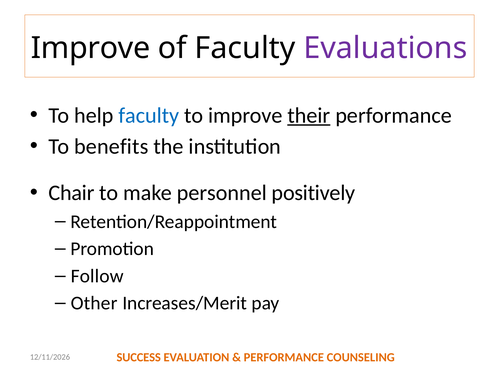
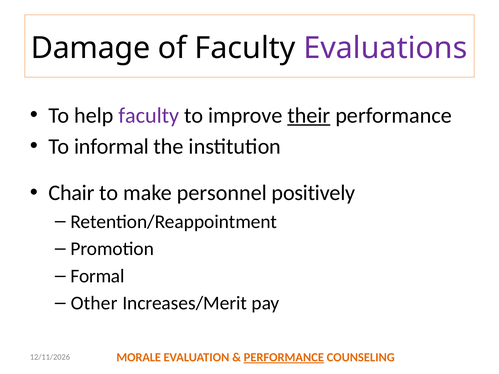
Improve at (91, 48): Improve -> Damage
faculty at (149, 116) colour: blue -> purple
benefits: benefits -> informal
Follow: Follow -> Formal
SUCCESS: SUCCESS -> MORALE
PERFORMANCE at (284, 358) underline: none -> present
